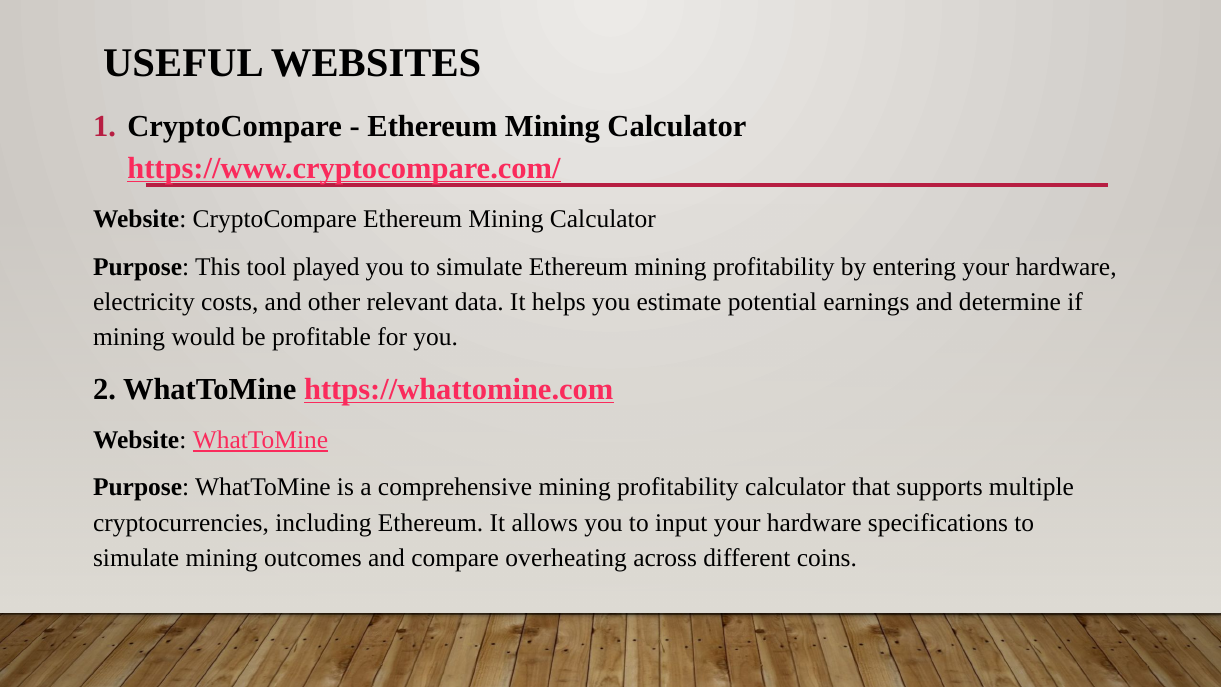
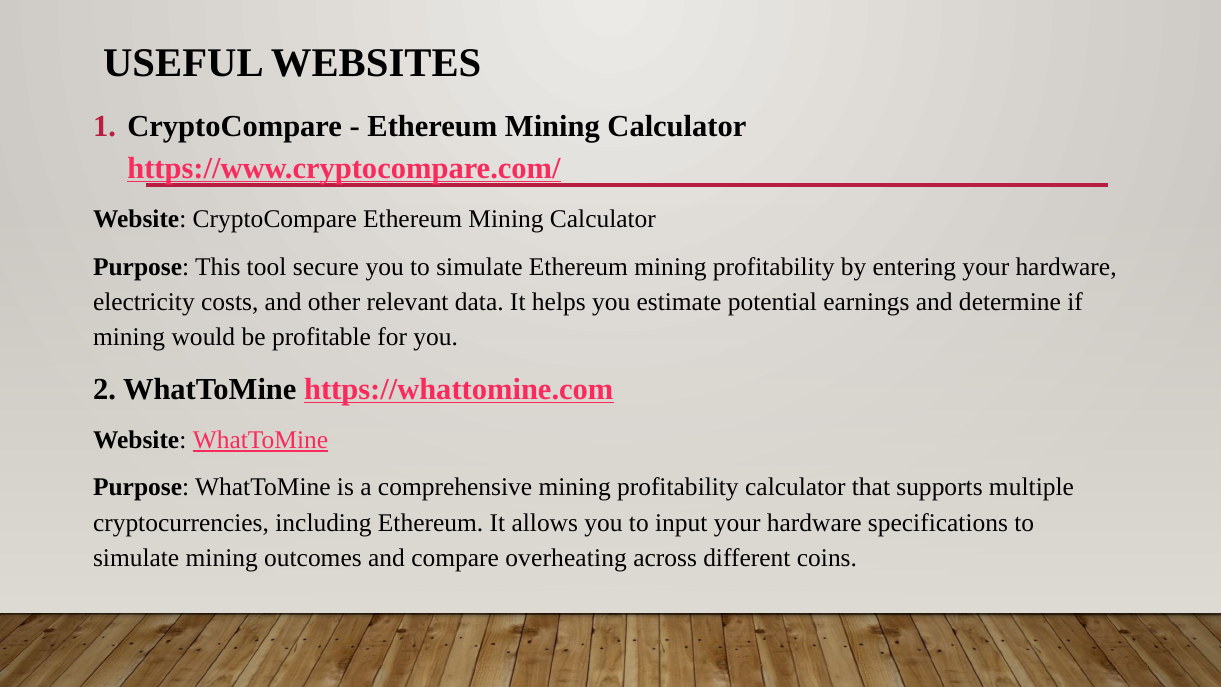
played: played -> secure
